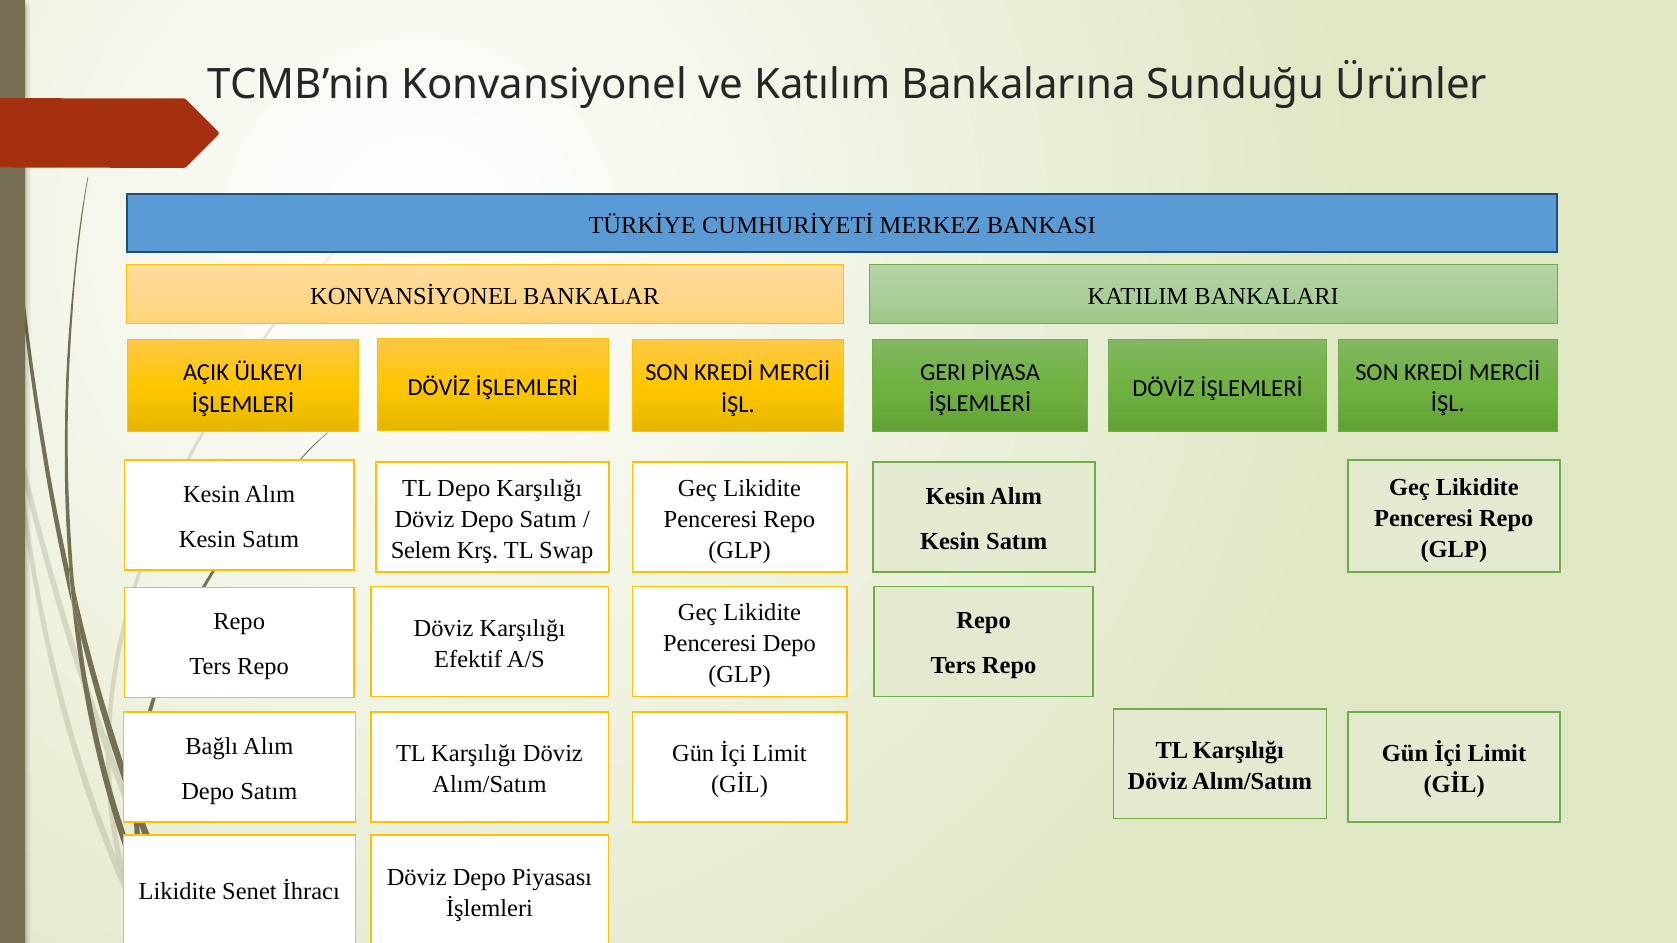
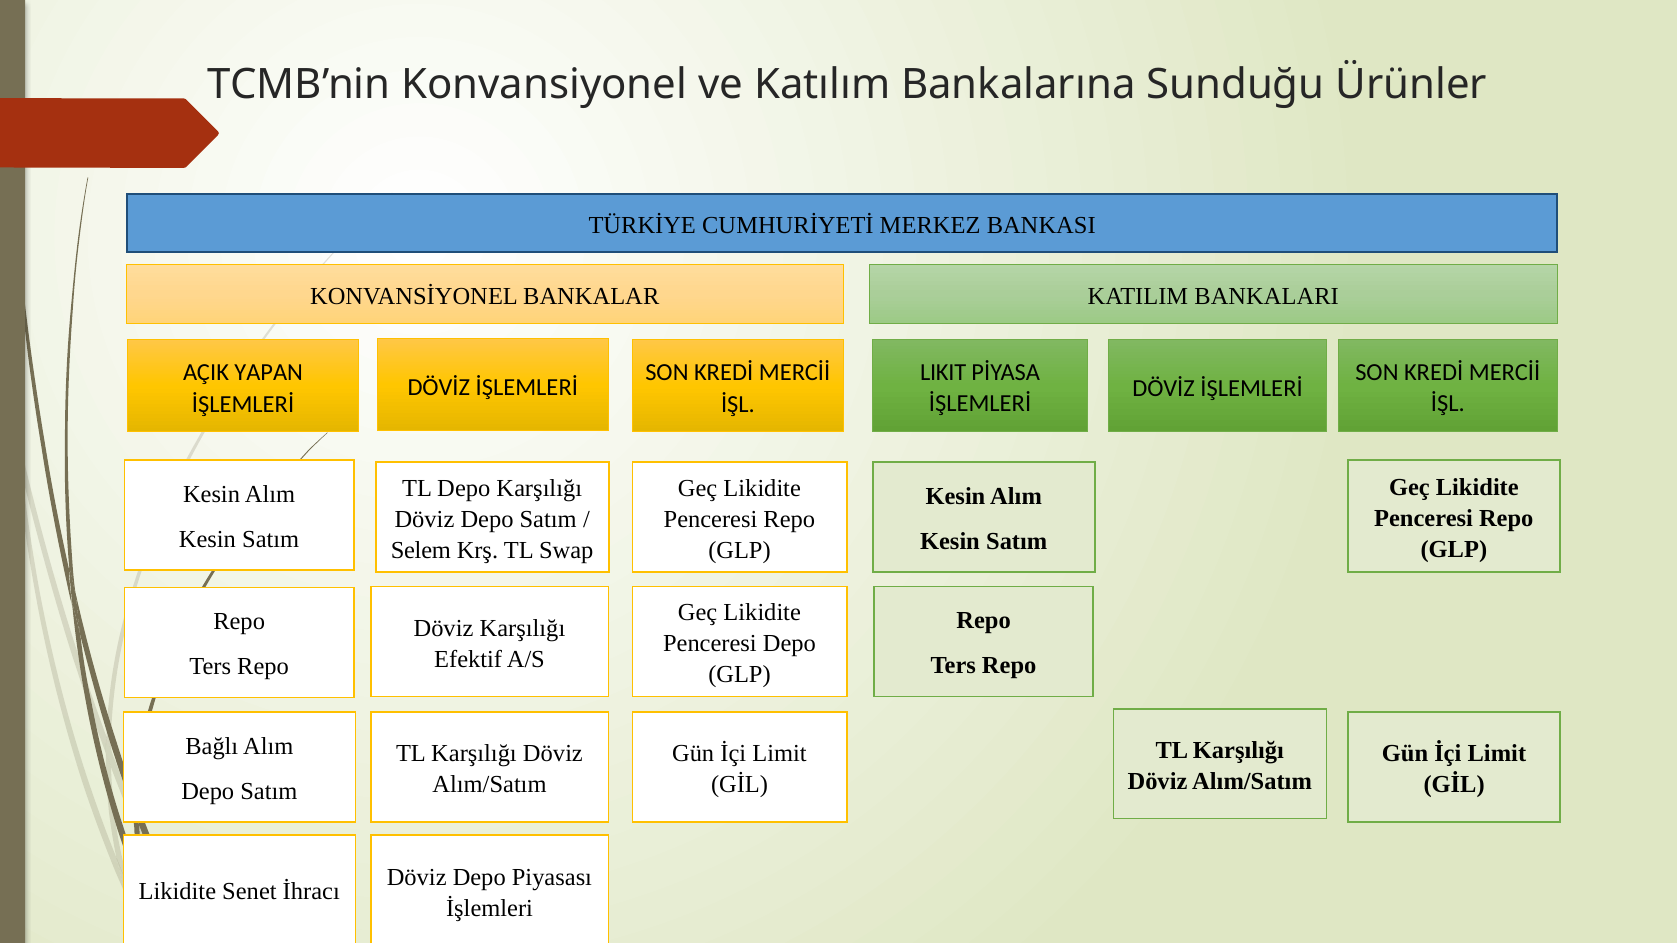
ÜLKEYI: ÜLKEYI -> YAPAN
GERI: GERI -> LIKIT
